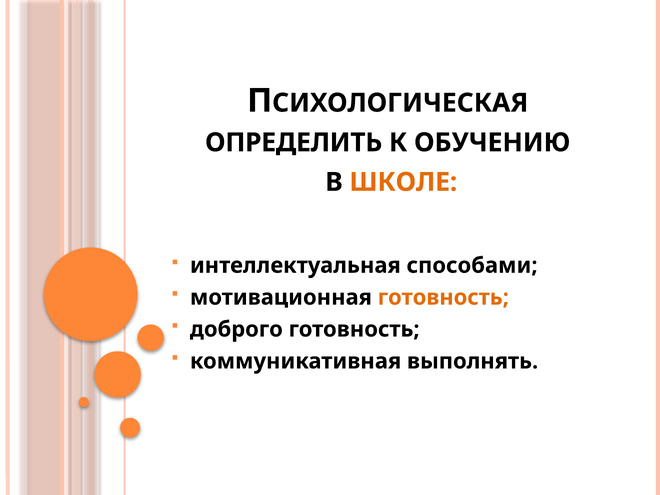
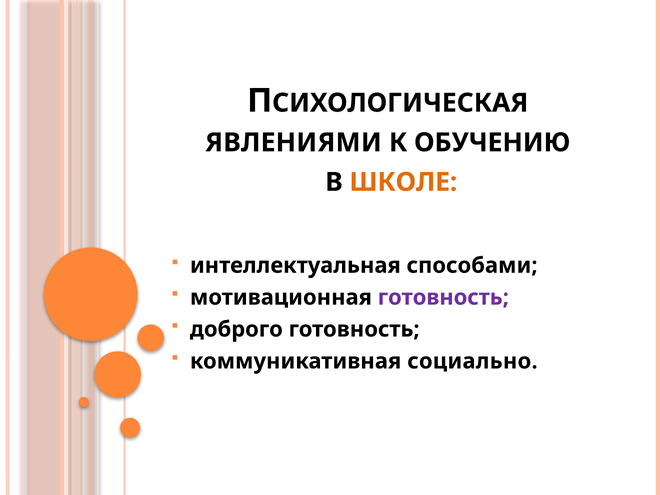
ОПРЕДЕЛИТЬ: ОПРЕДЕЛИТЬ -> ЯВЛЕНИЯМИ
готовность at (443, 297) colour: orange -> purple
выполнять: выполнять -> социально
